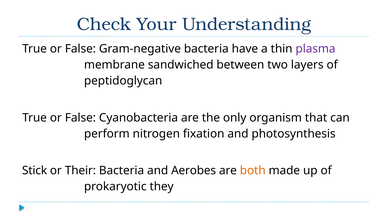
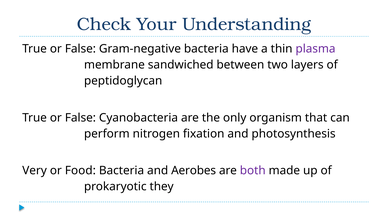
Stick: Stick -> Very
Their: Their -> Food
both colour: orange -> purple
